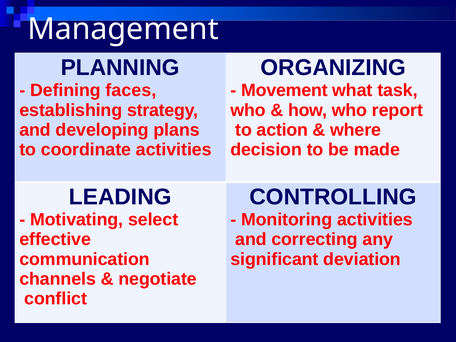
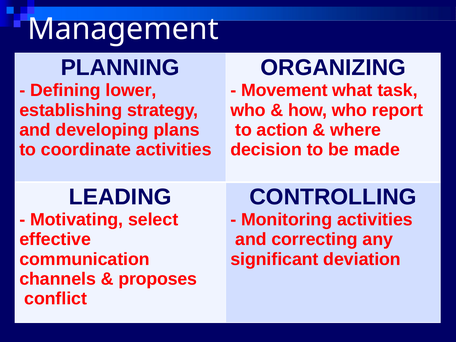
faces: faces -> lower
negotiate: negotiate -> proposes
